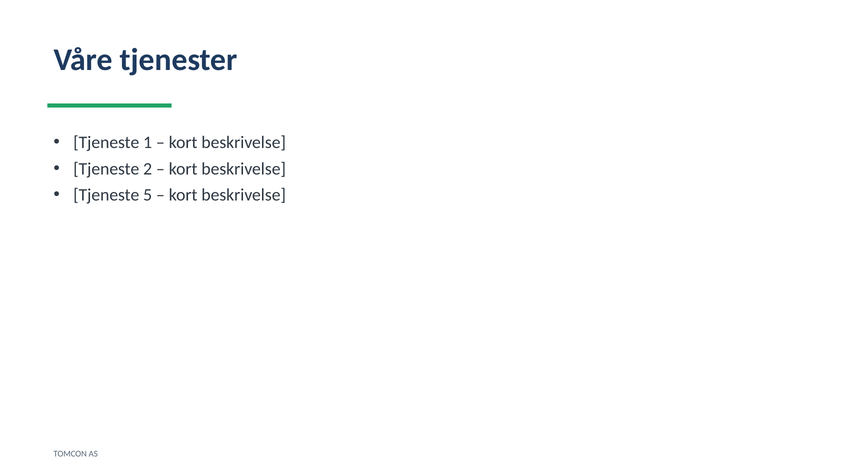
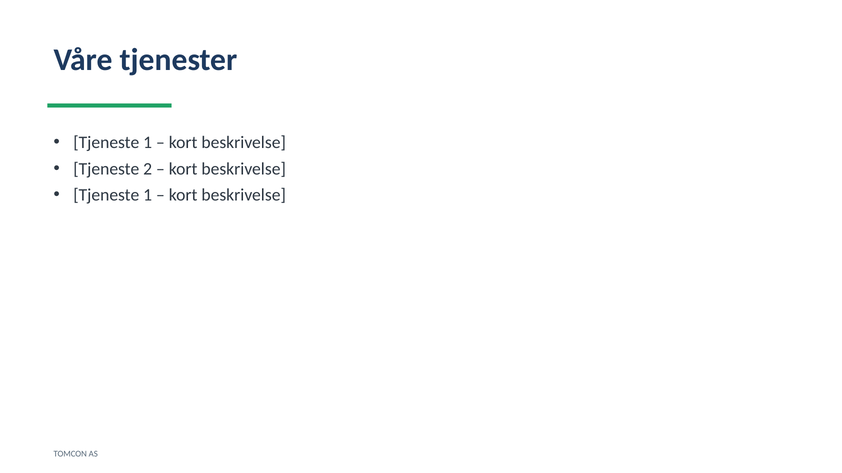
5 at (148, 195): 5 -> 1
